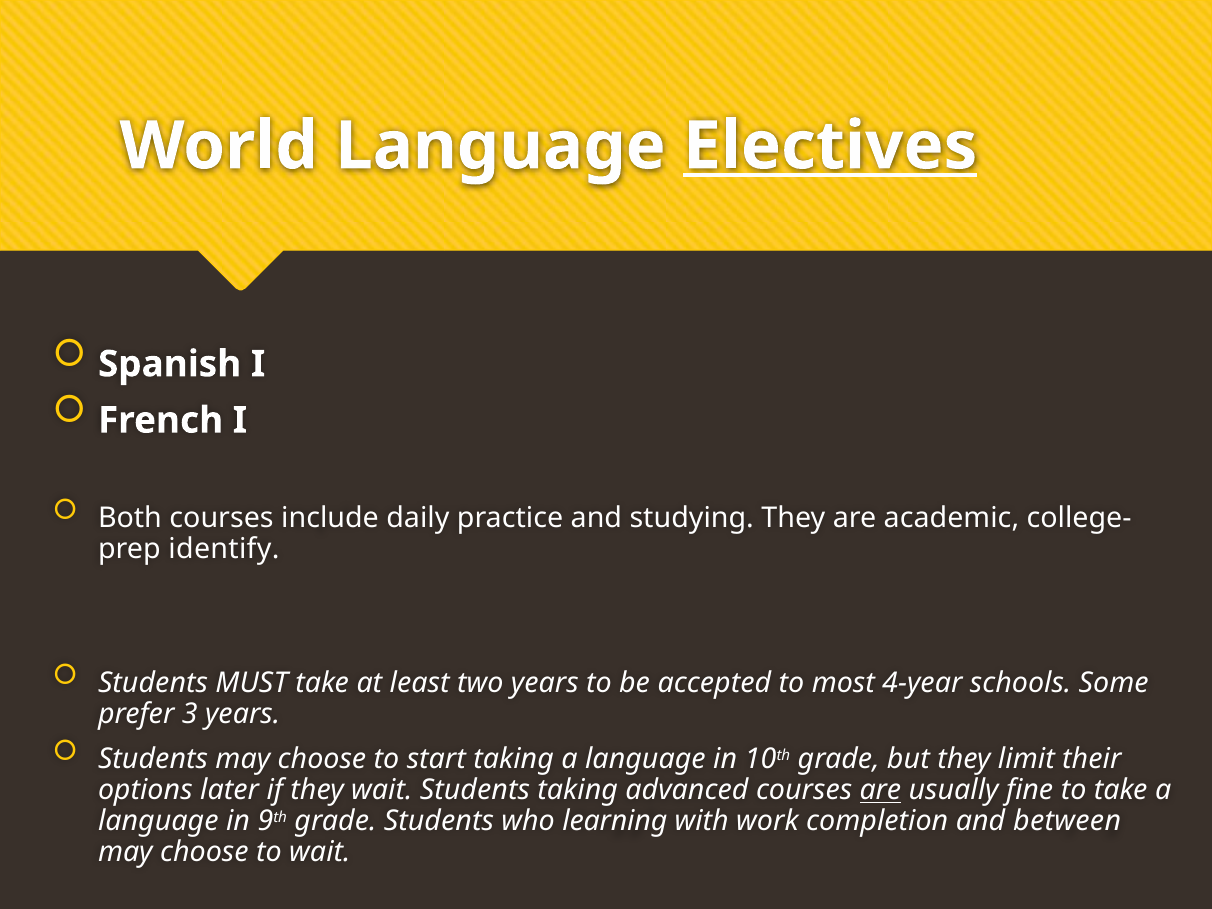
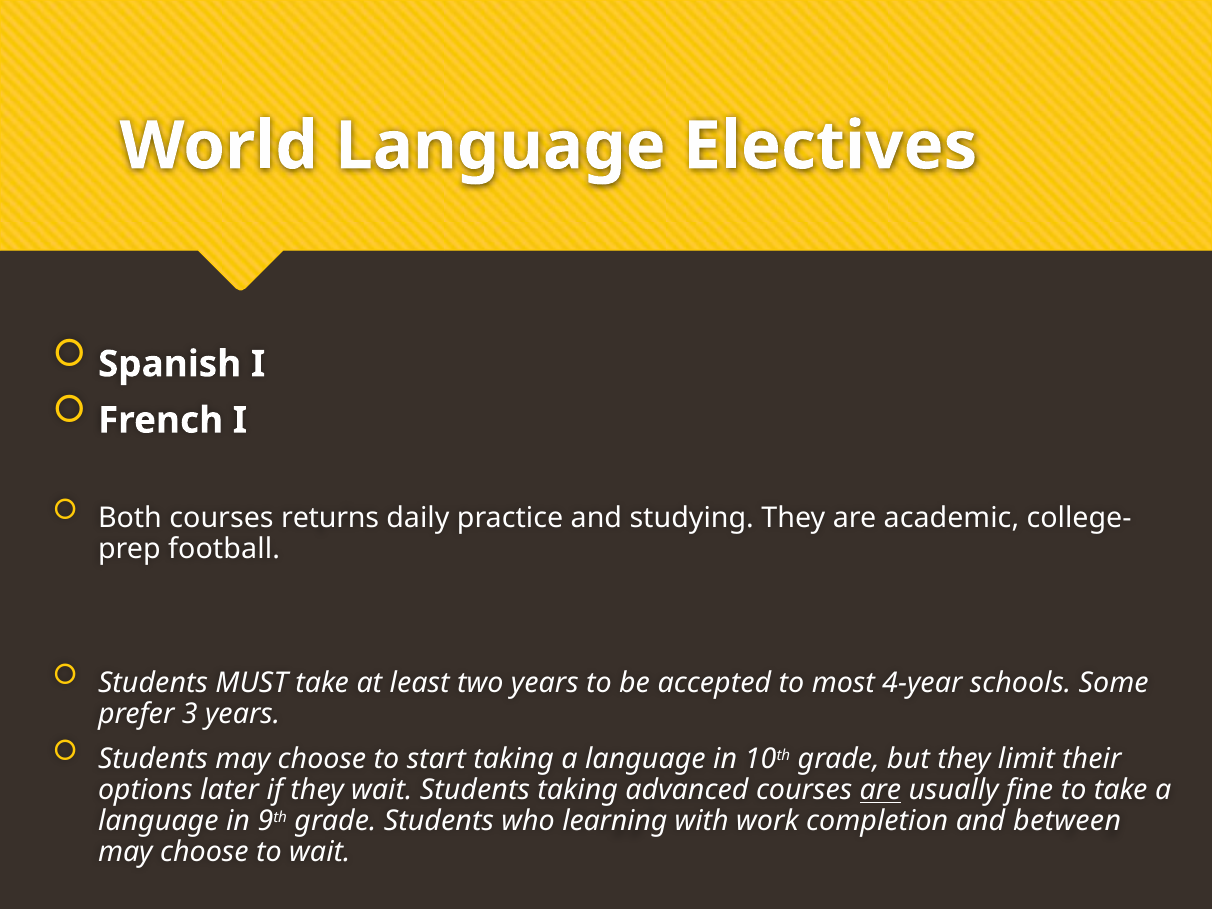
Electives underline: present -> none
include: include -> returns
identify: identify -> football
